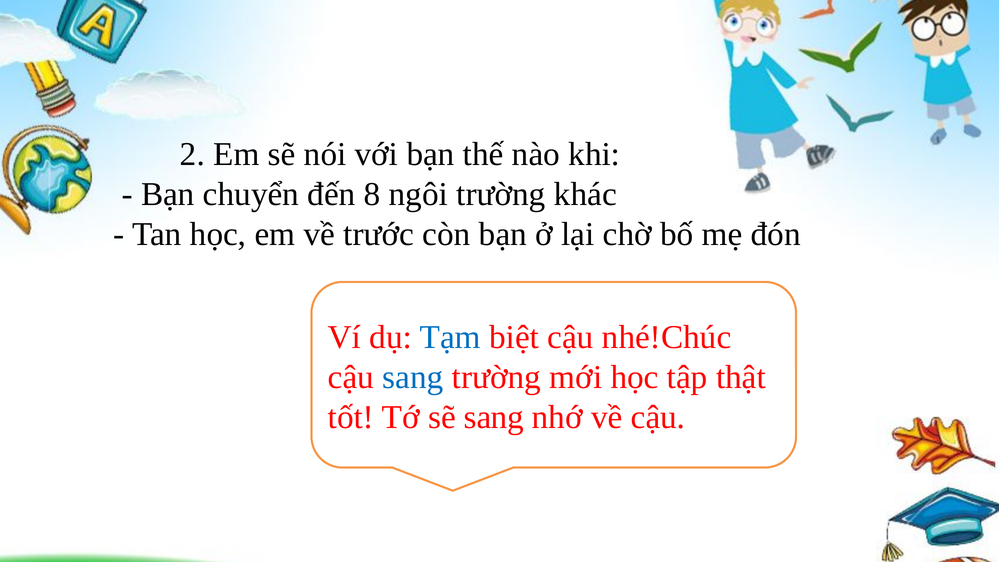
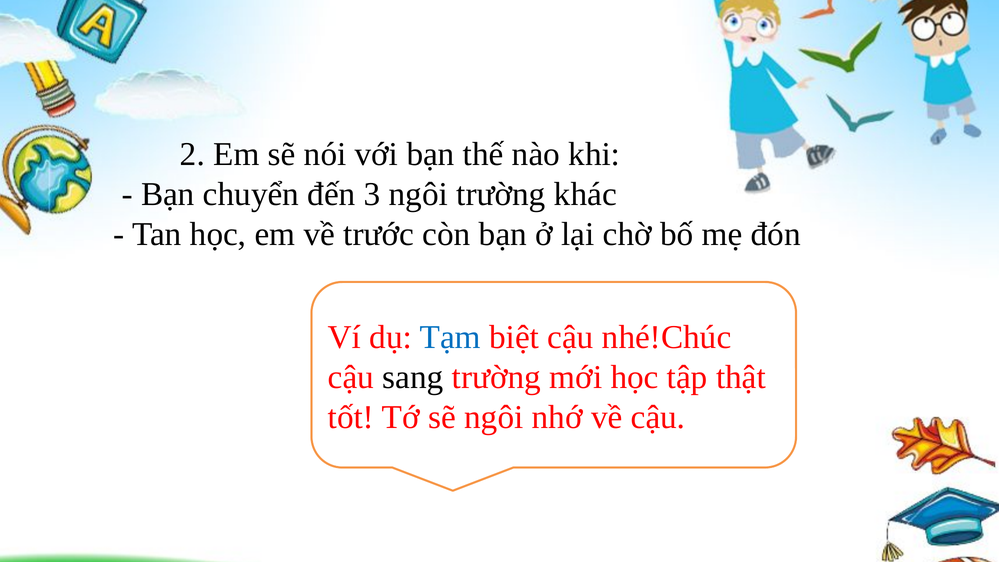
8: 8 -> 3
sang at (413, 377) colour: blue -> black
sẽ sang: sang -> ngôi
